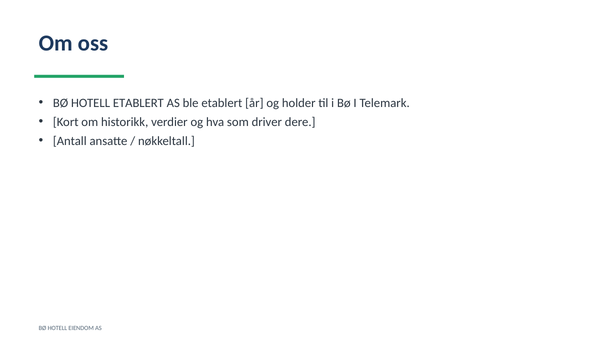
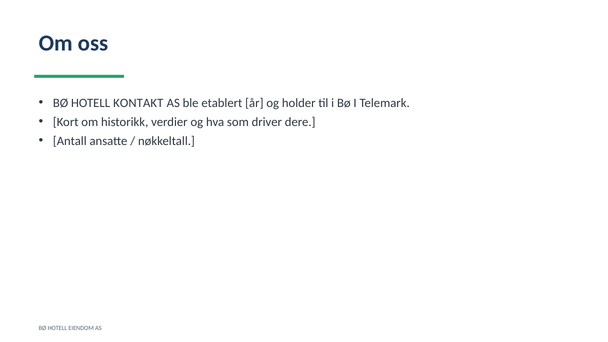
HOTELL ETABLERT: ETABLERT -> KONTAKT
